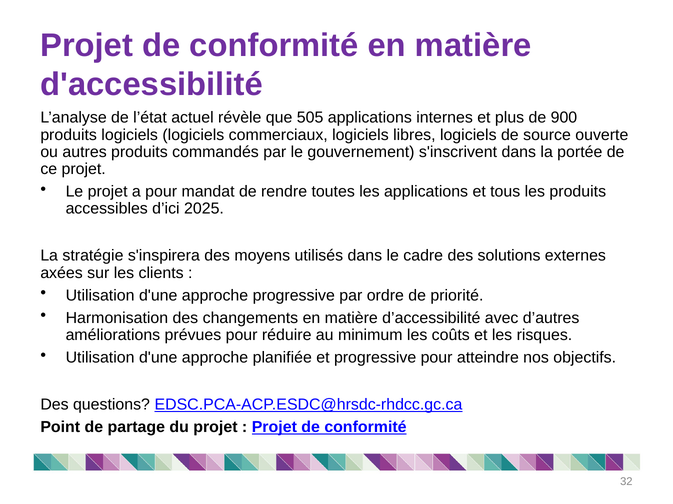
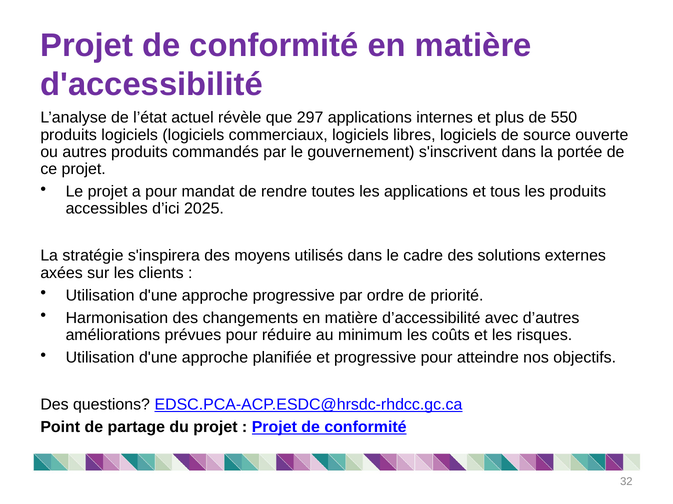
505: 505 -> 297
900: 900 -> 550
